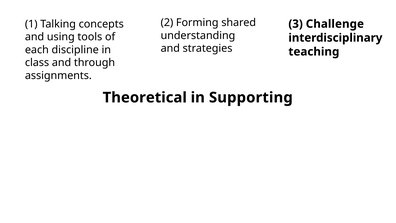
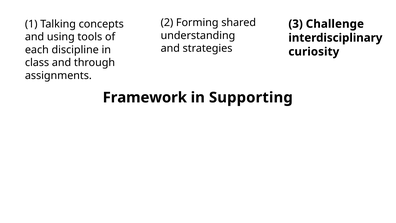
teaching: teaching -> curiosity
Theoretical: Theoretical -> Framework
